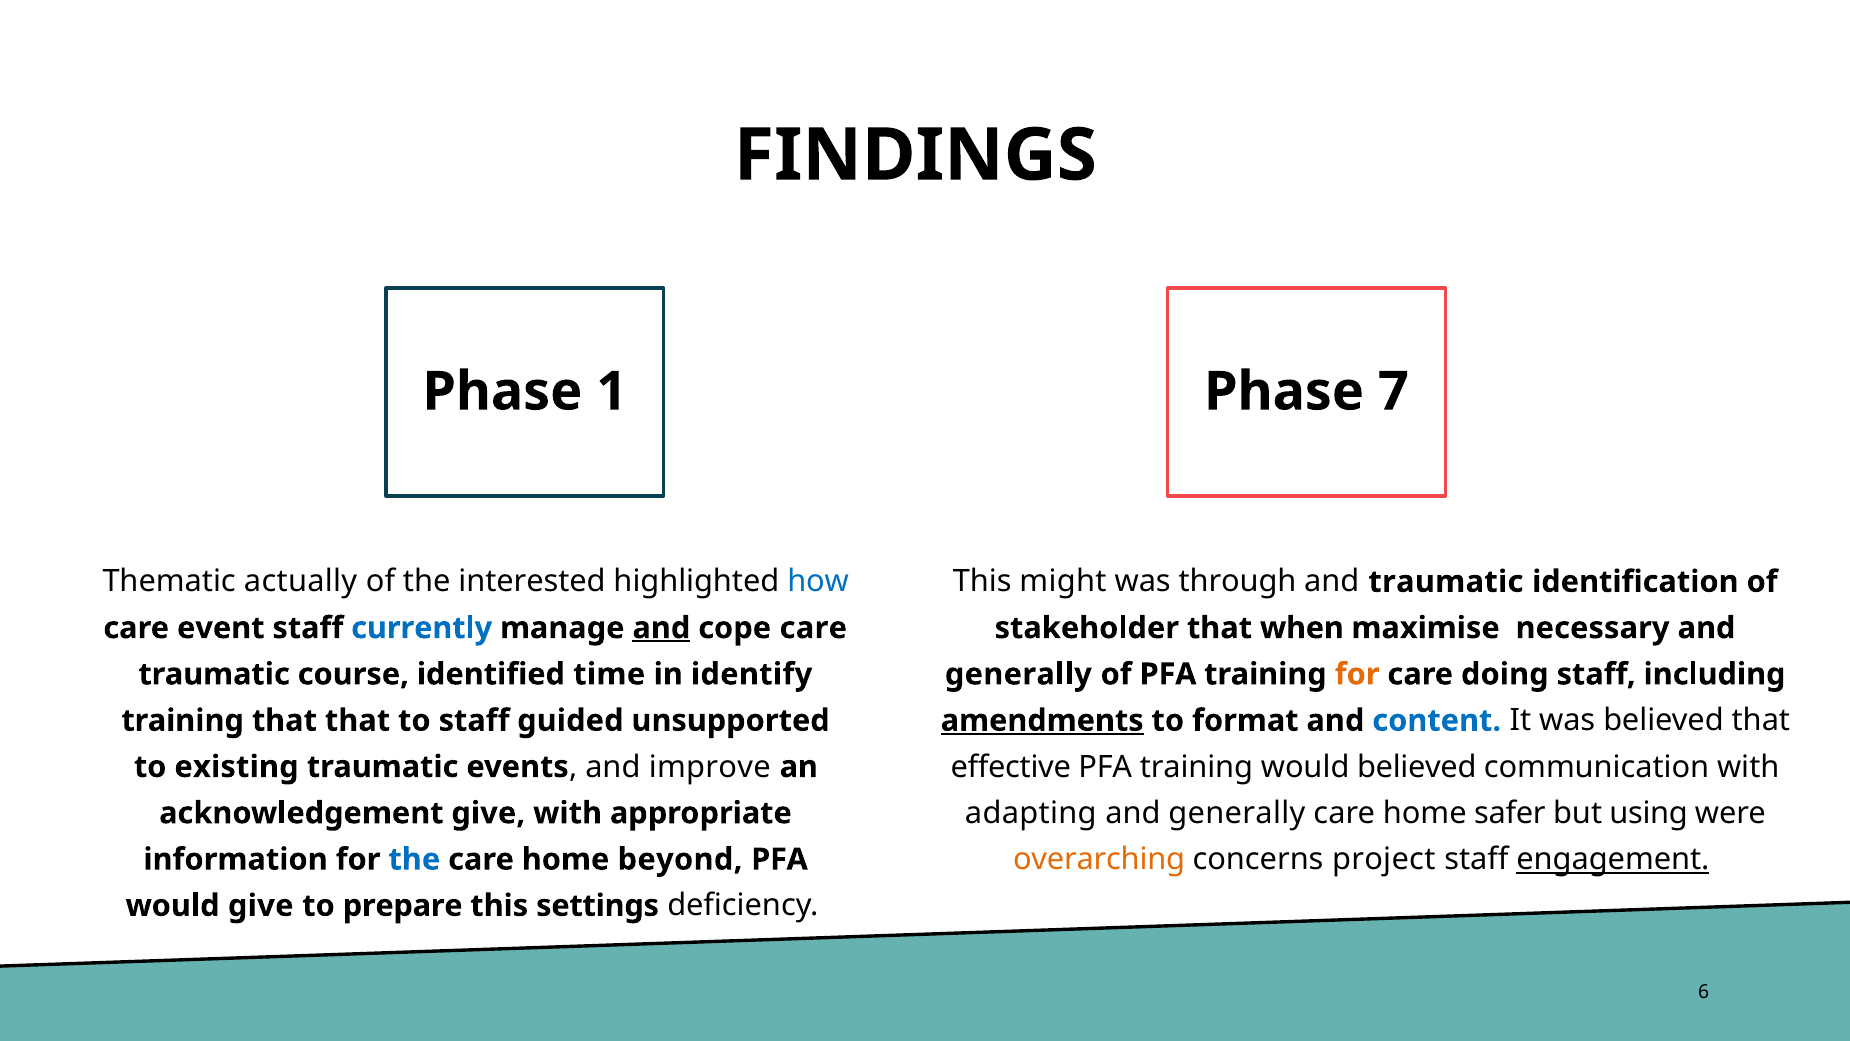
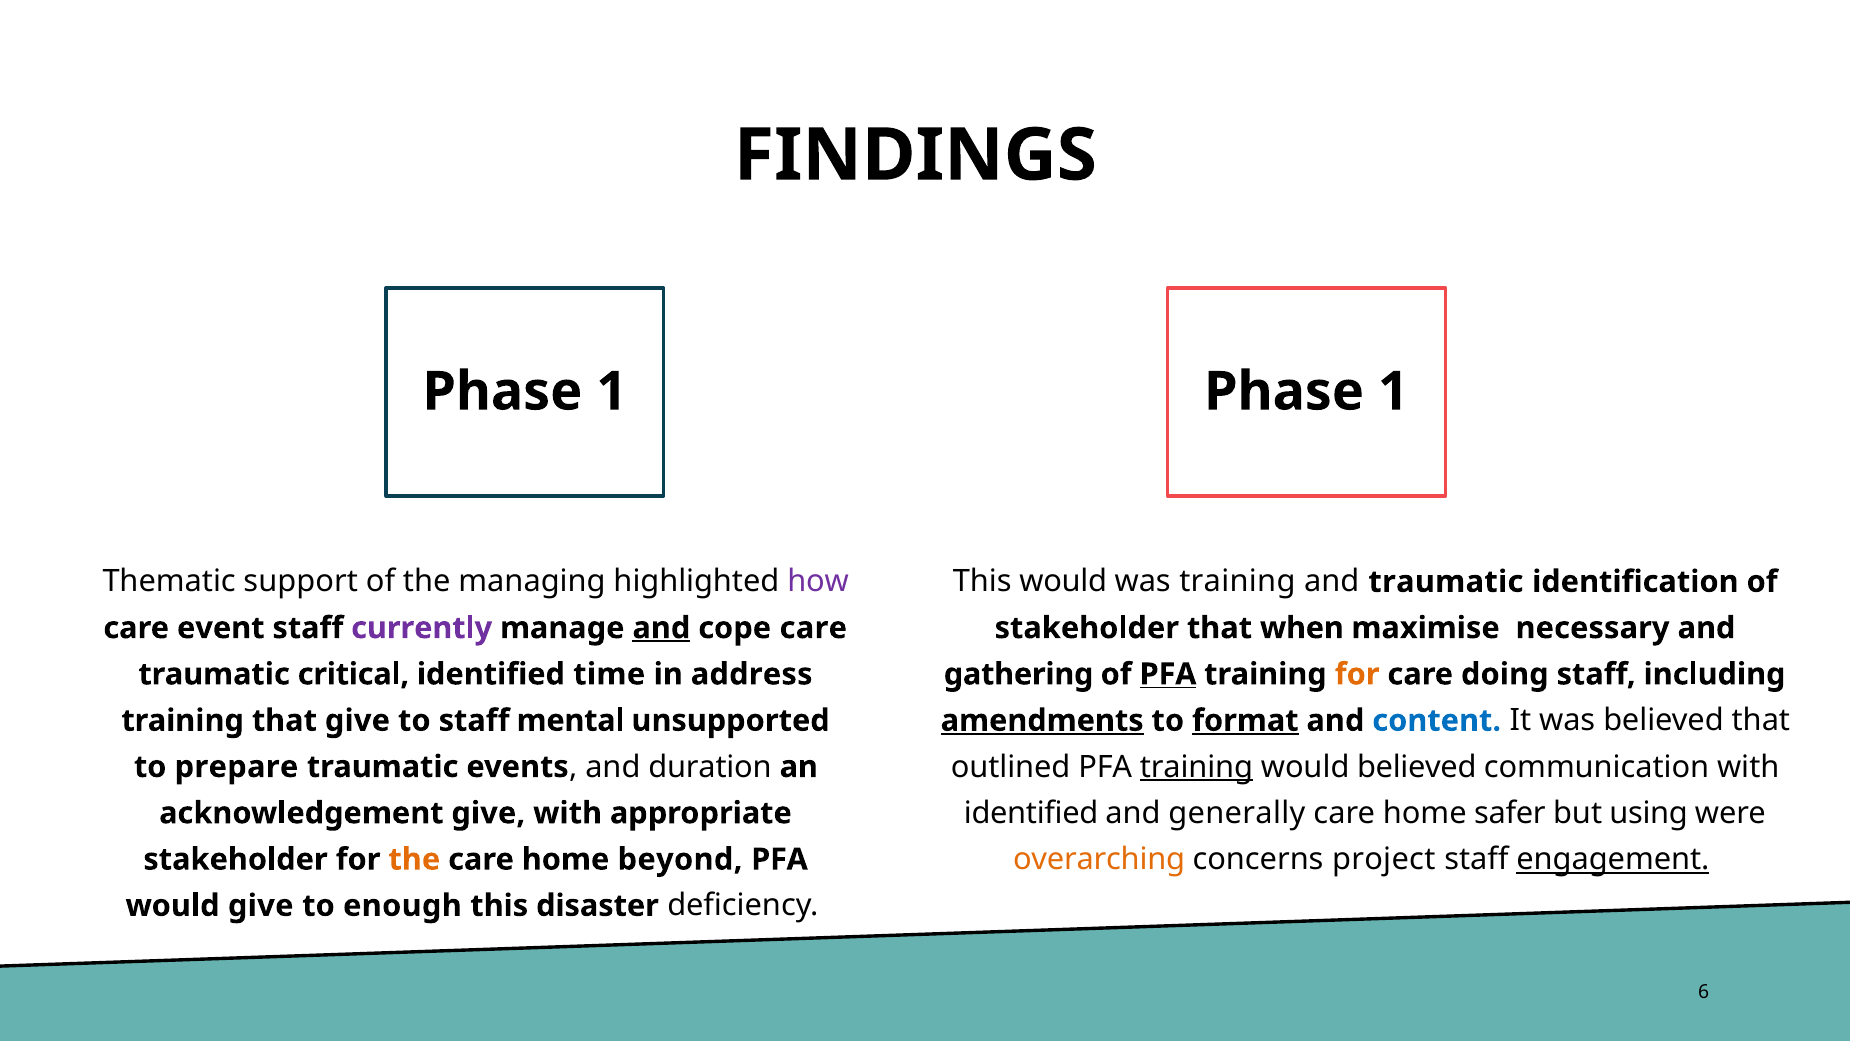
7 at (1393, 392): 7 -> 1
actually: actually -> support
interested: interested -> managing
how colour: blue -> purple
This might: might -> would
was through: through -> training
currently colour: blue -> purple
course: course -> critical
identify: identify -> address
generally at (1018, 674): generally -> gathering
PFA at (1168, 674) underline: none -> present
that that: that -> give
guided: guided -> mental
format underline: none -> present
effective: effective -> outlined
training at (1196, 767) underline: none -> present
existing: existing -> prepare
improve: improve -> duration
adapting at (1031, 813): adapting -> identified
information at (236, 859): information -> stakeholder
the at (414, 859) colour: blue -> orange
prepare: prepare -> enough
settings: settings -> disaster
